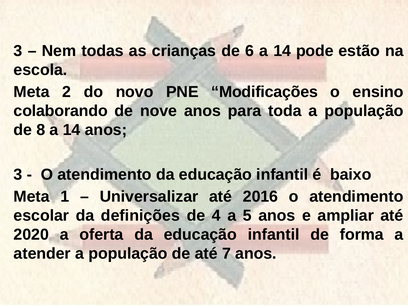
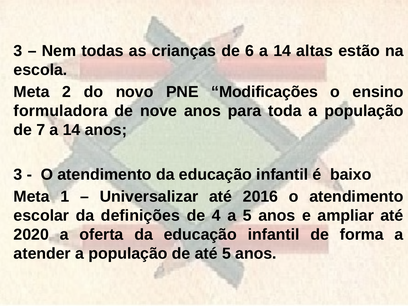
pode: pode -> altas
colaborando: colaborando -> formuladora
8: 8 -> 7
até 7: 7 -> 5
